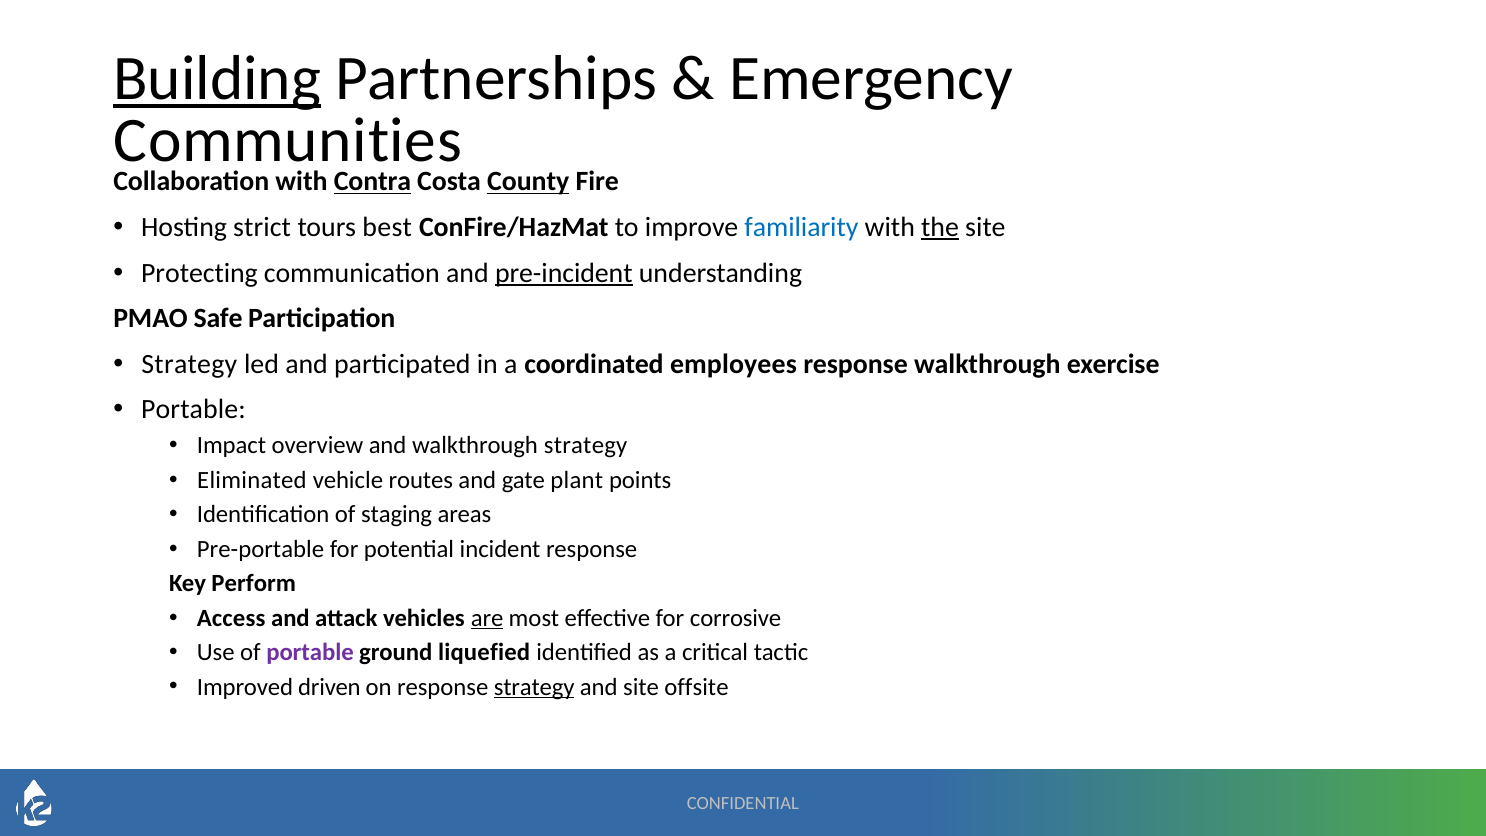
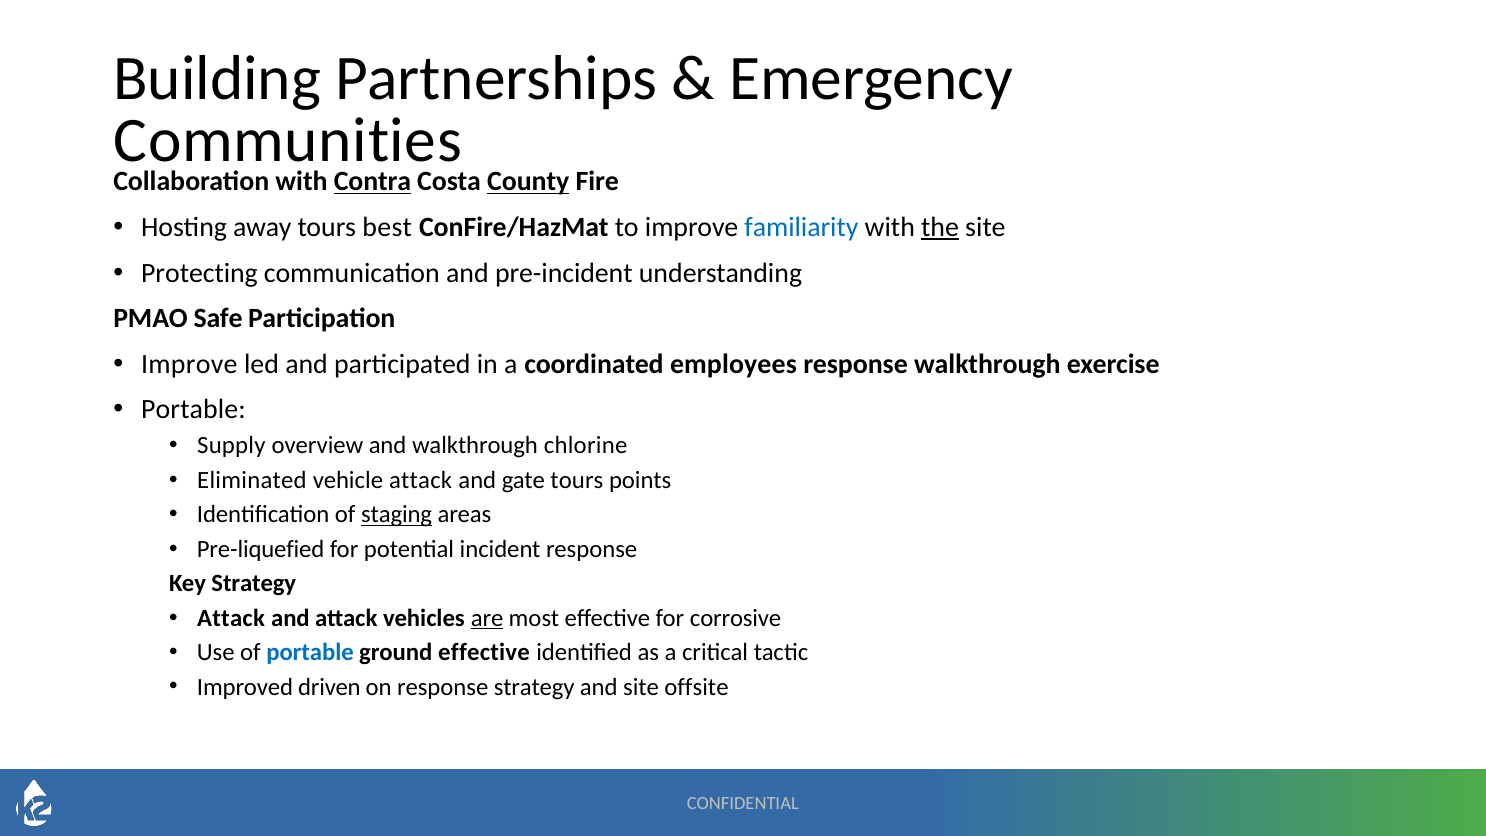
Building underline: present -> none
strict: strict -> away
pre-incident underline: present -> none
Strategy at (189, 364): Strategy -> Improve
Impact: Impact -> Supply
walkthrough strategy: strategy -> chlorine
vehicle routes: routes -> attack
gate plant: plant -> tours
staging underline: none -> present
Pre-portable: Pre-portable -> Pre-liquefied
Key Perform: Perform -> Strategy
Access at (231, 618): Access -> Attack
portable at (310, 652) colour: purple -> blue
ground liquefied: liquefied -> effective
strategy at (534, 687) underline: present -> none
